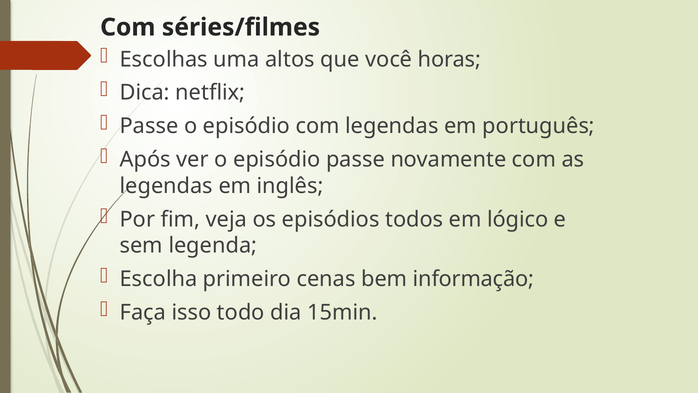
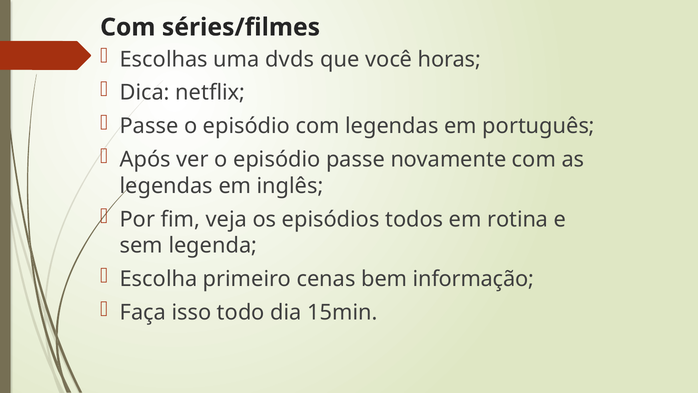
altos: altos -> dvds
lógico: lógico -> rotina
